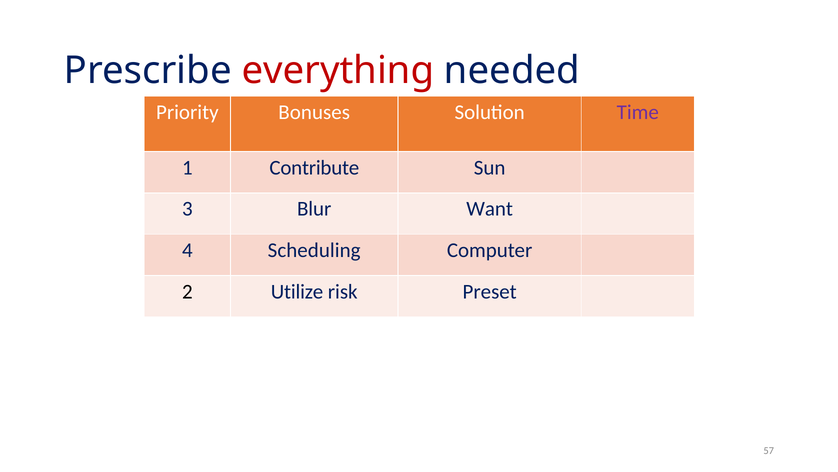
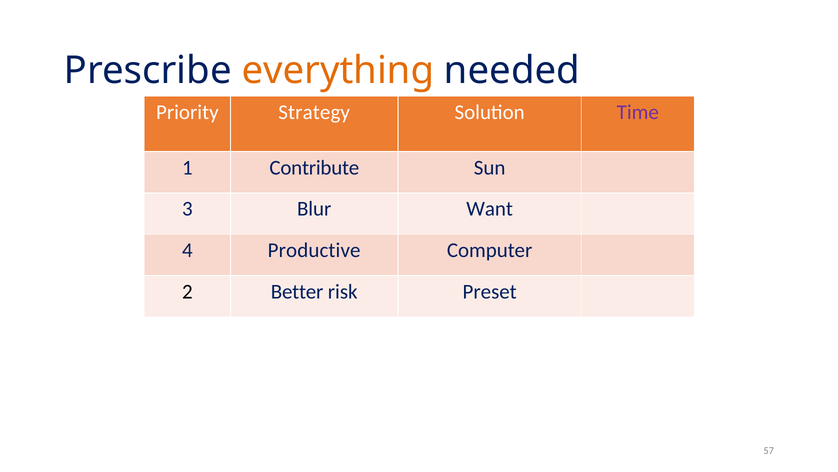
everything colour: red -> orange
Bonuses: Bonuses -> Strategy
Scheduling: Scheduling -> Productive
Utilize: Utilize -> Better
